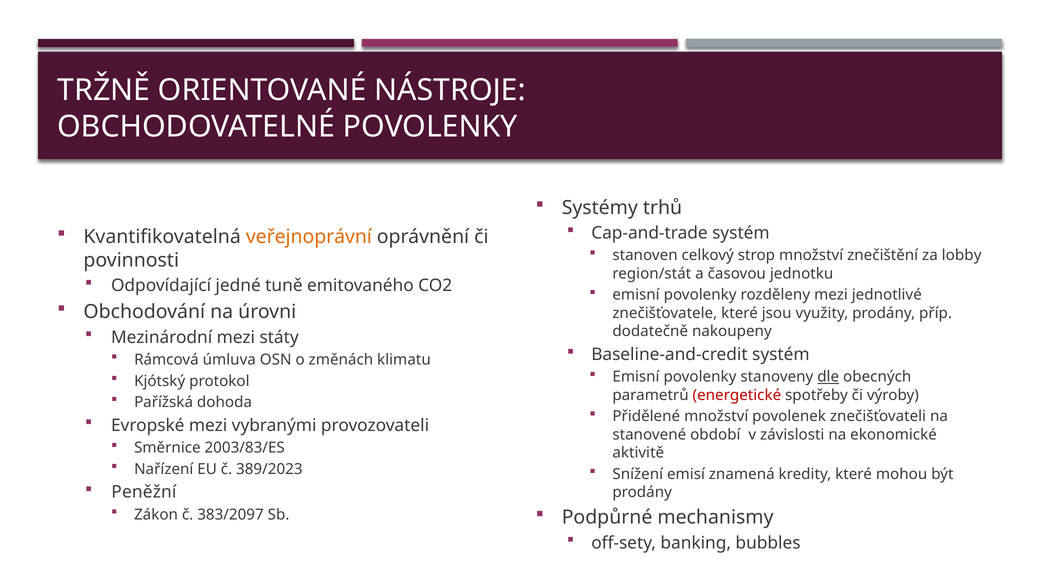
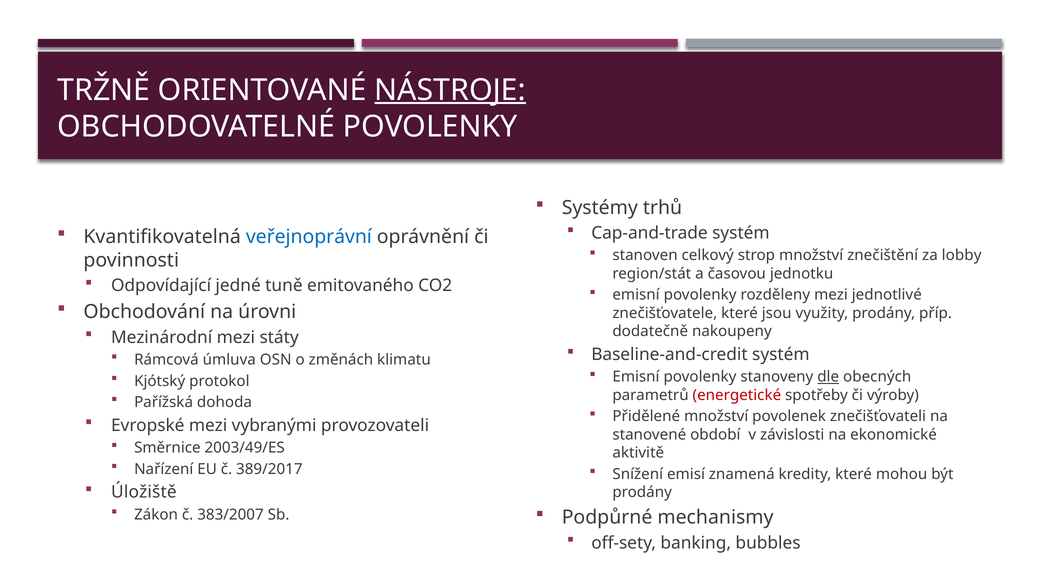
NÁSTROJE underline: none -> present
veřejnoprávní colour: orange -> blue
2003/83/ES: 2003/83/ES -> 2003/49/ES
389/2023: 389/2023 -> 389/2017
Peněžní: Peněžní -> Úložiště
383/2097: 383/2097 -> 383/2007
